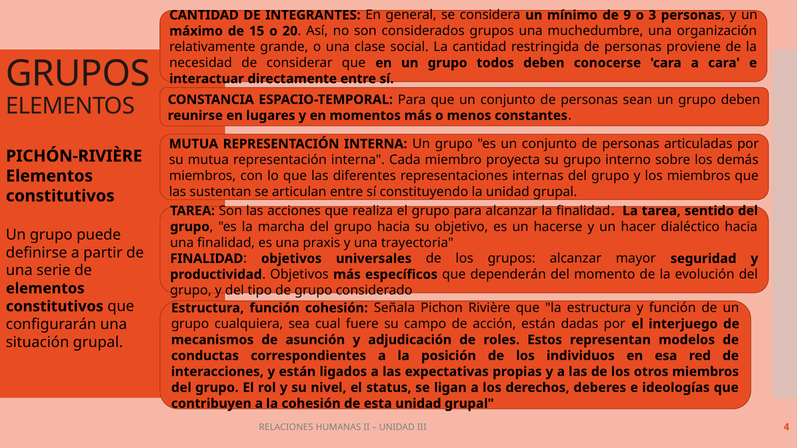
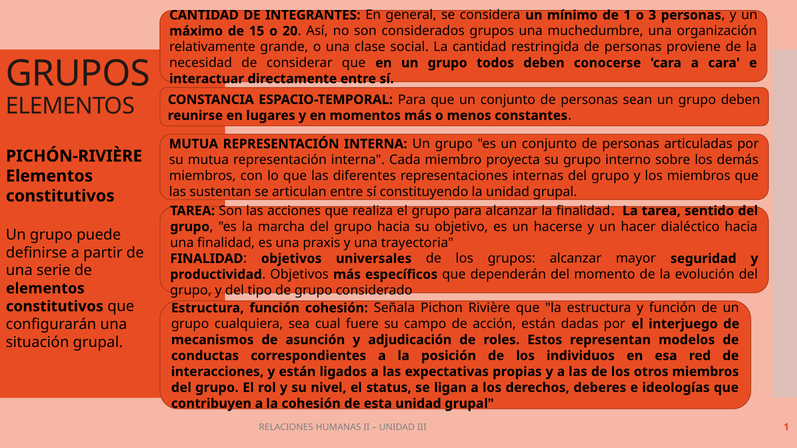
de 9: 9 -> 1
III 4: 4 -> 1
